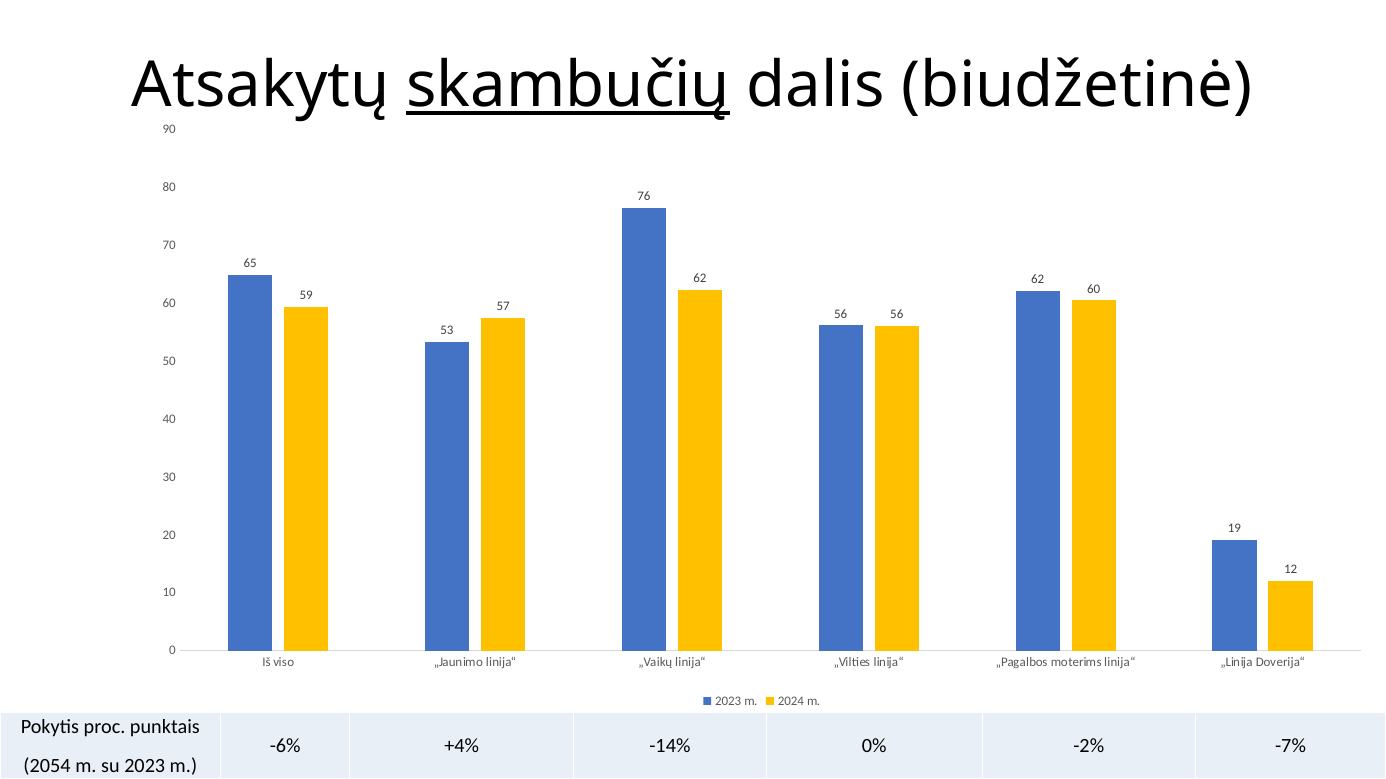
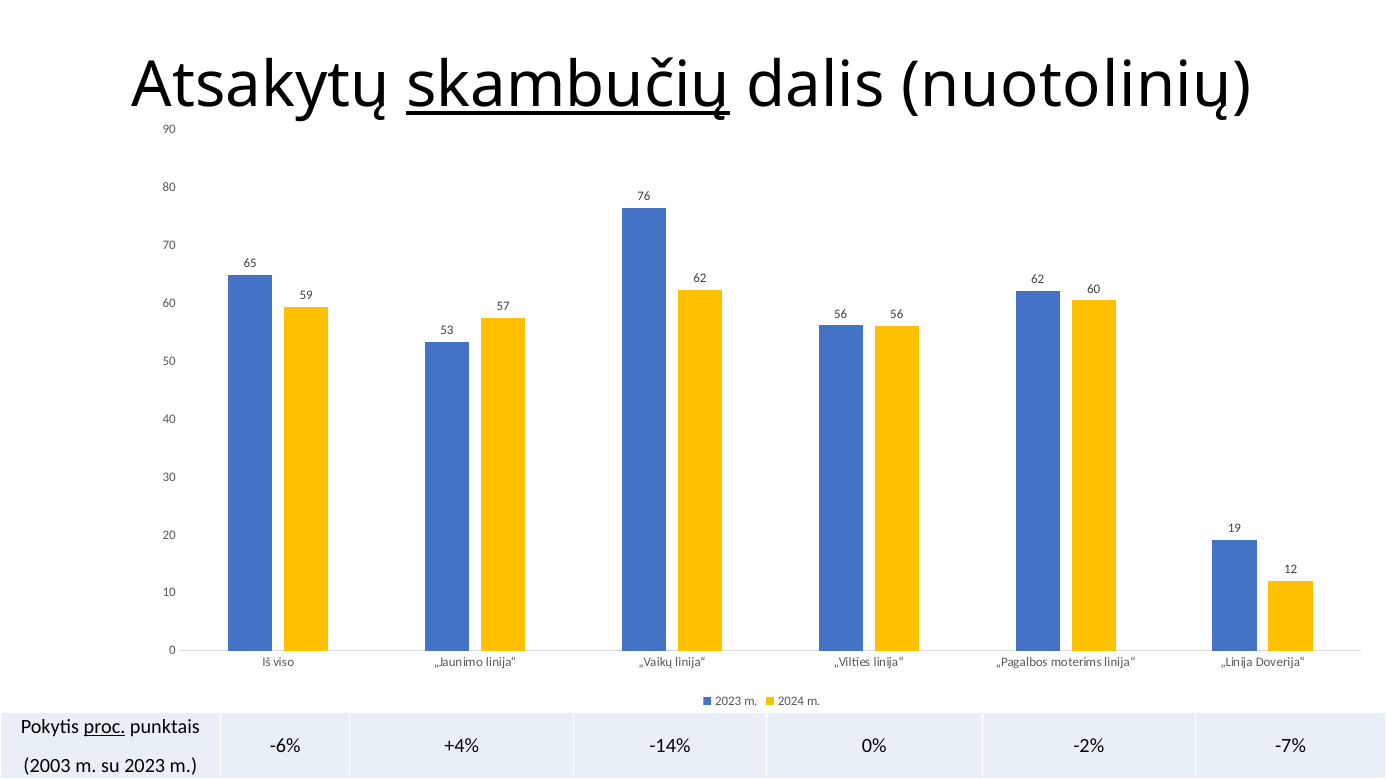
biudžetinė: biudžetinė -> nuotolinių
proc underline: none -> present
2054: 2054 -> 2003
